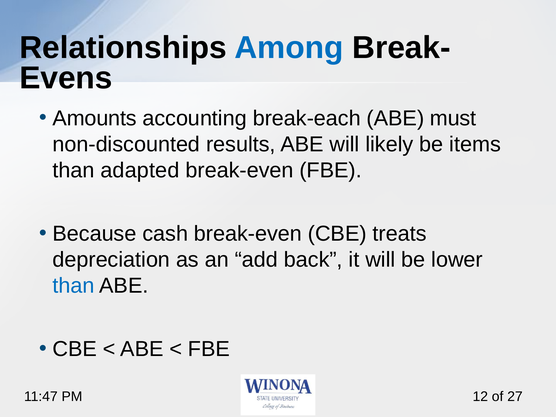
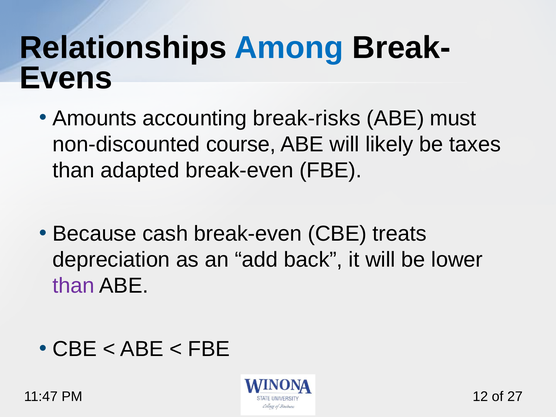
break-each: break-each -> break-risks
results: results -> course
items: items -> taxes
than at (73, 286) colour: blue -> purple
